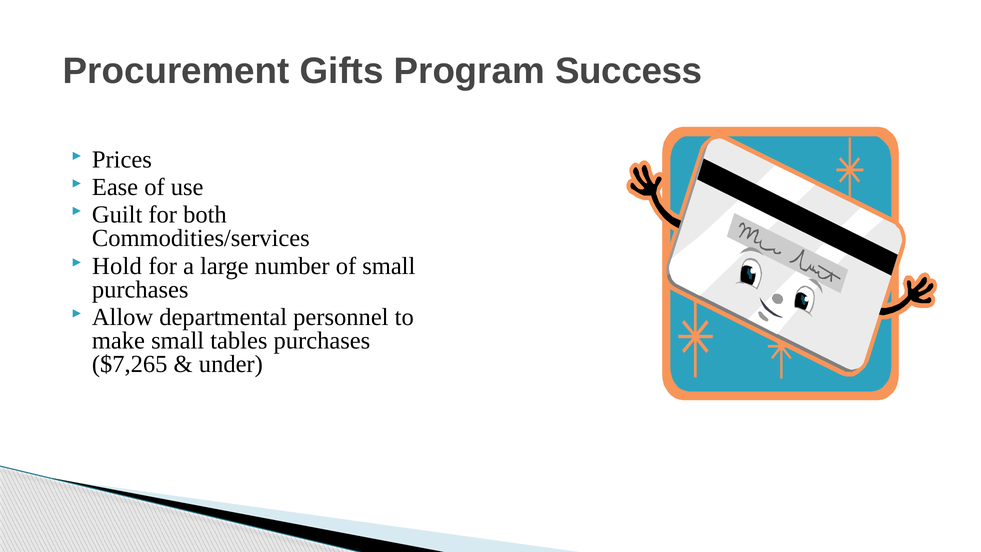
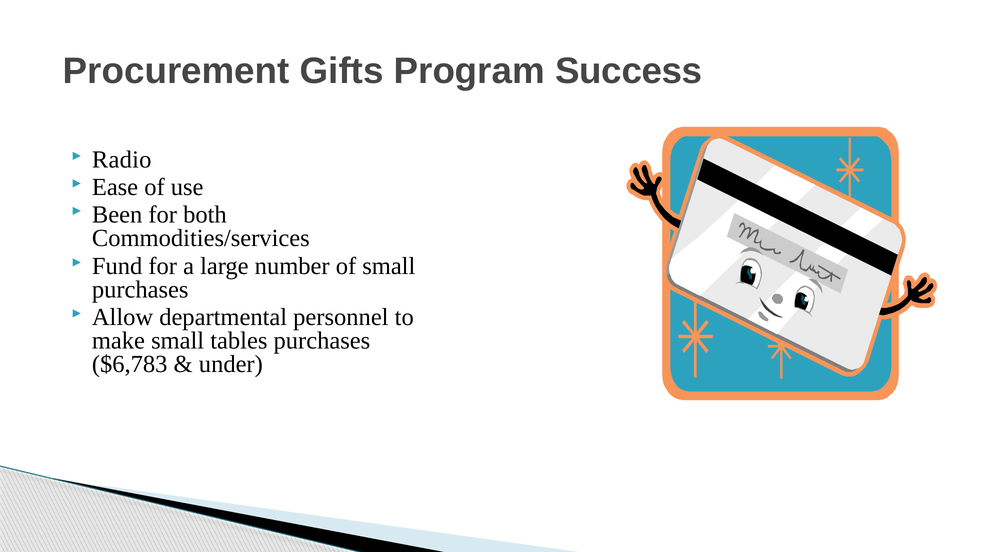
Prices: Prices -> Radio
Guilt: Guilt -> Been
Hold: Hold -> Fund
$7,265: $7,265 -> $6,783
